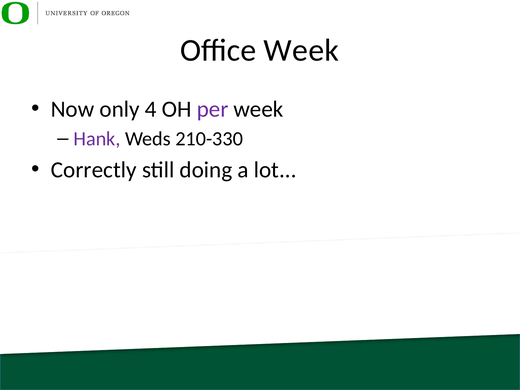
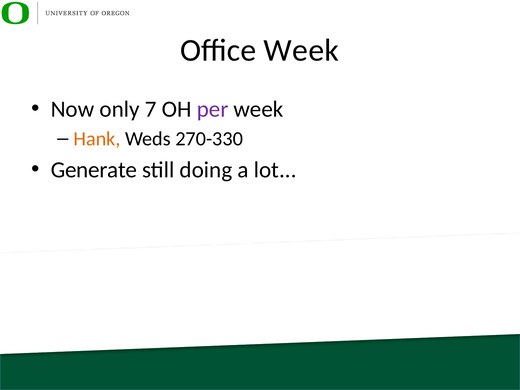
4: 4 -> 7
Hank colour: purple -> orange
210-330: 210-330 -> 270-330
Correctly: Correctly -> Generate
